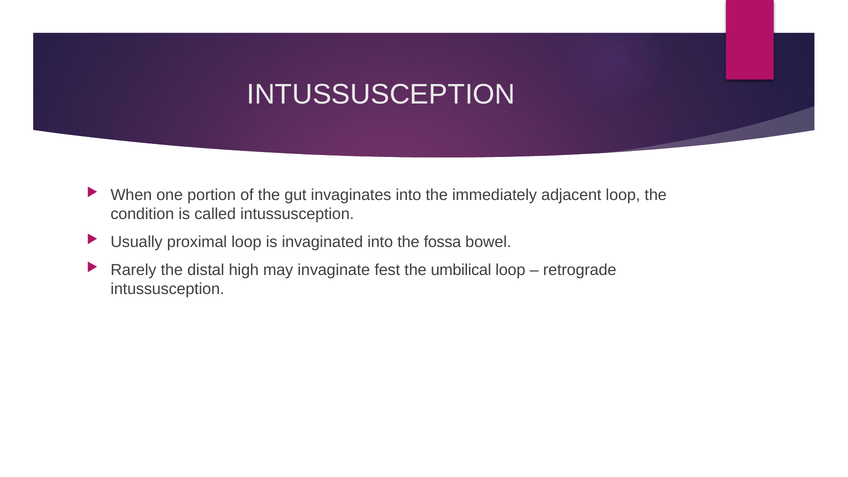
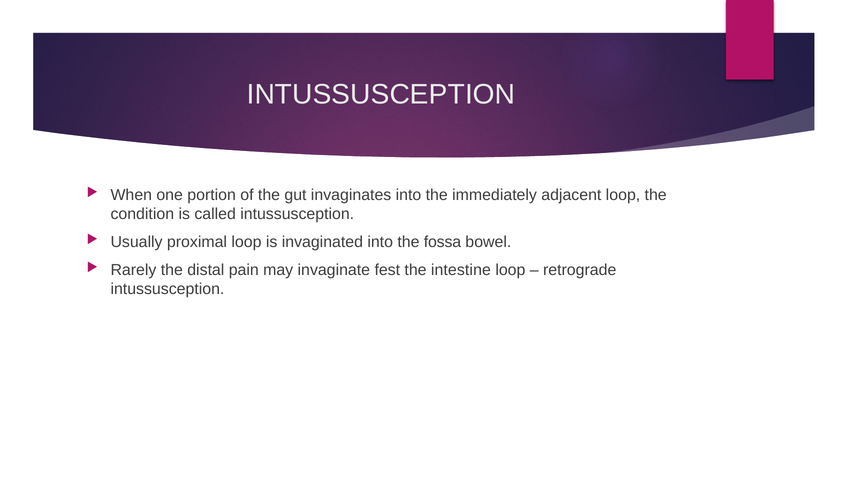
high: high -> pain
umbilical: umbilical -> intestine
